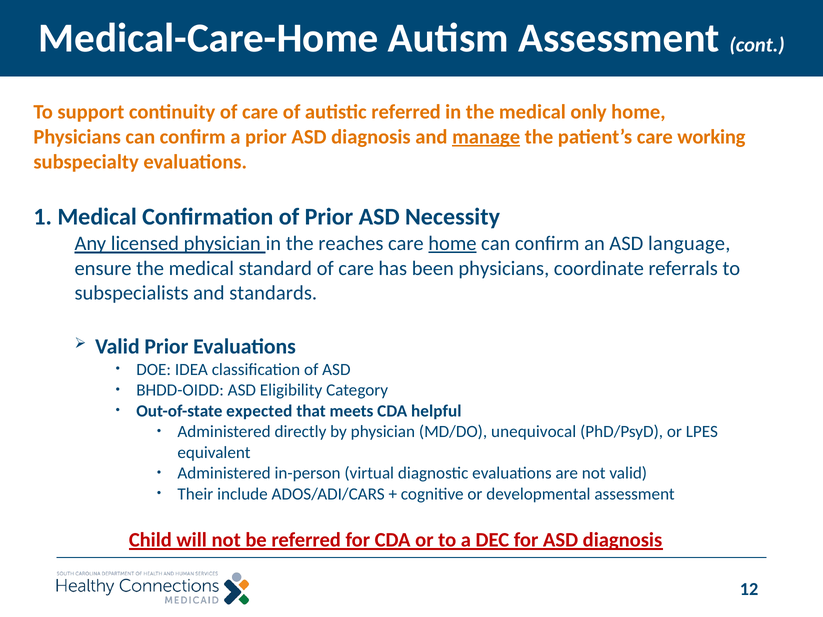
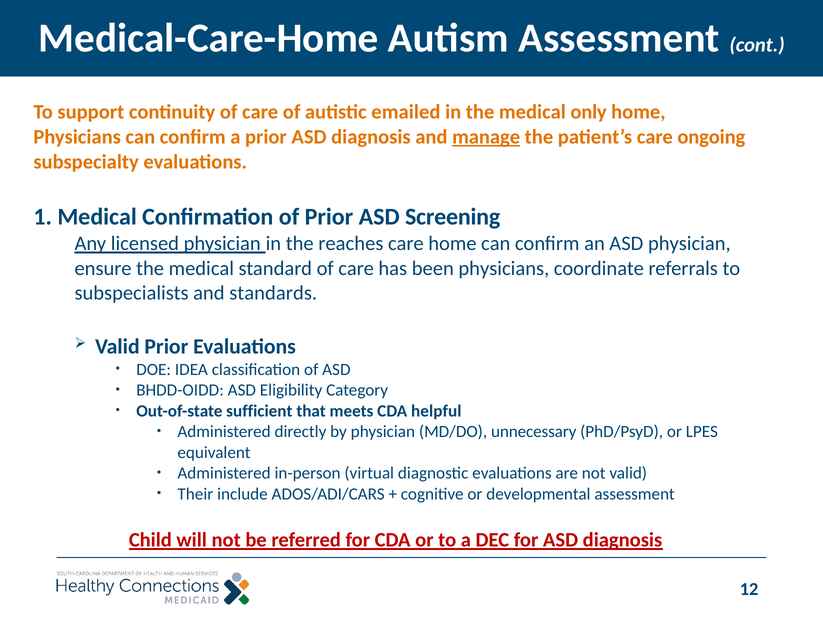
autistic referred: referred -> emailed
working: working -> ongoing
Necessity: Necessity -> Screening
home at (452, 243) underline: present -> none
ASD language: language -> physician
expected: expected -> sufficient
unequivocal: unequivocal -> unnecessary
